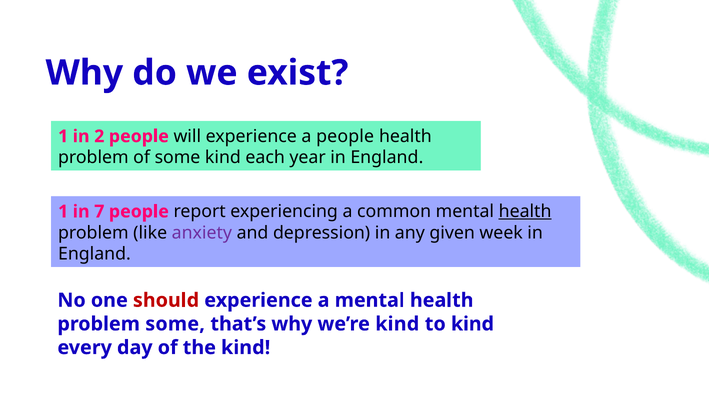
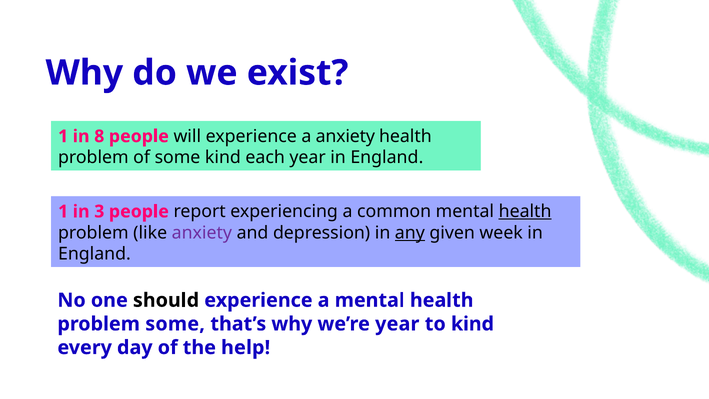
2: 2 -> 8
a people: people -> anxiety
7: 7 -> 3
any underline: none -> present
should colour: red -> black
we’re kind: kind -> year
the kind: kind -> help
